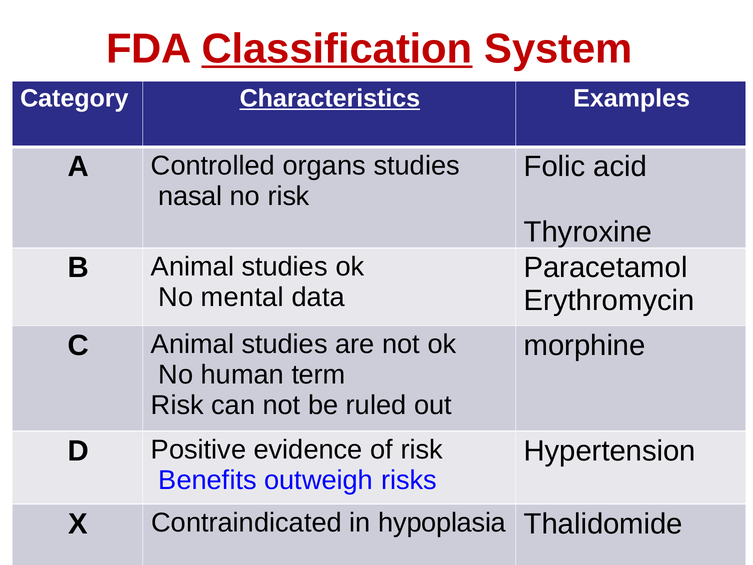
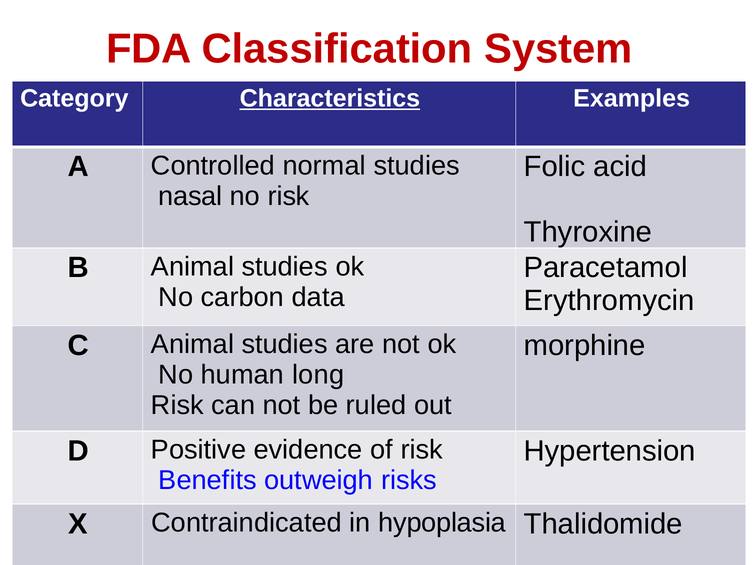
Classification underline: present -> none
organs: organs -> normal
mental: mental -> carbon
term: term -> long
